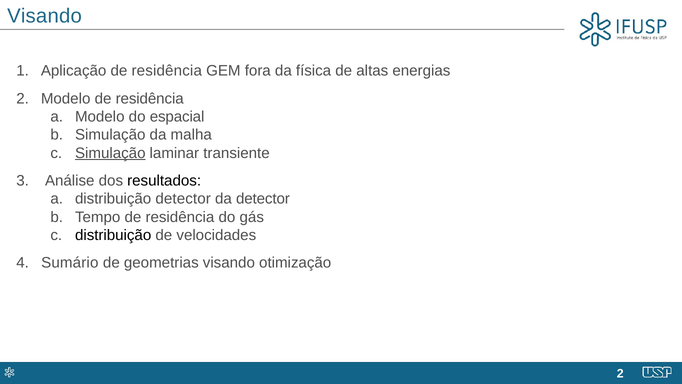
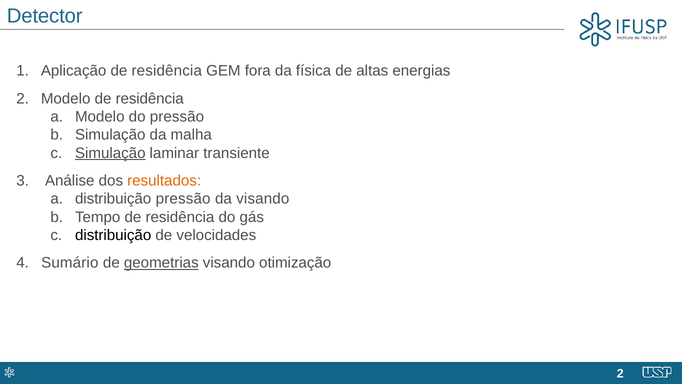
Visando at (44, 16): Visando -> Detector
do espacial: espacial -> pressão
resultados colour: black -> orange
distribuição detector: detector -> pressão
da detector: detector -> visando
geometrias underline: none -> present
